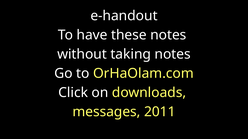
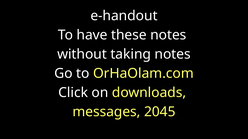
2011: 2011 -> 2045
